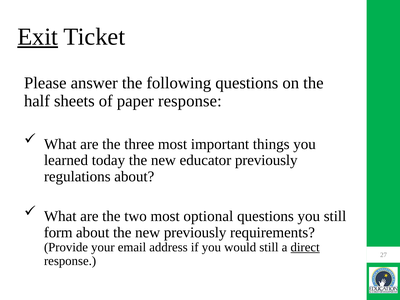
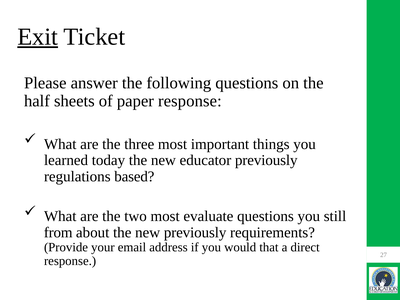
regulations about: about -> based
optional: optional -> evaluate
form: form -> from
would still: still -> that
direct underline: present -> none
